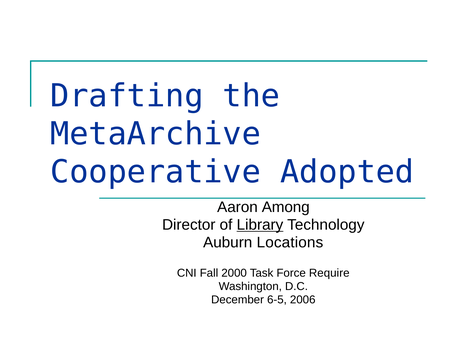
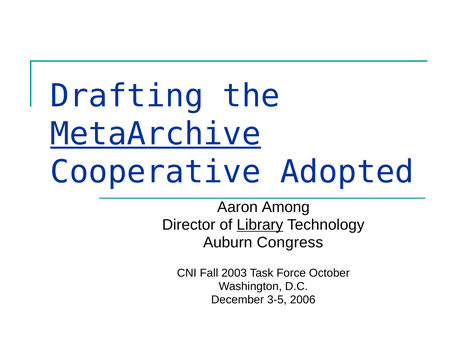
MetaArchive underline: none -> present
Locations: Locations -> Congress
2000: 2000 -> 2003
Require: Require -> October
6-5: 6-5 -> 3-5
